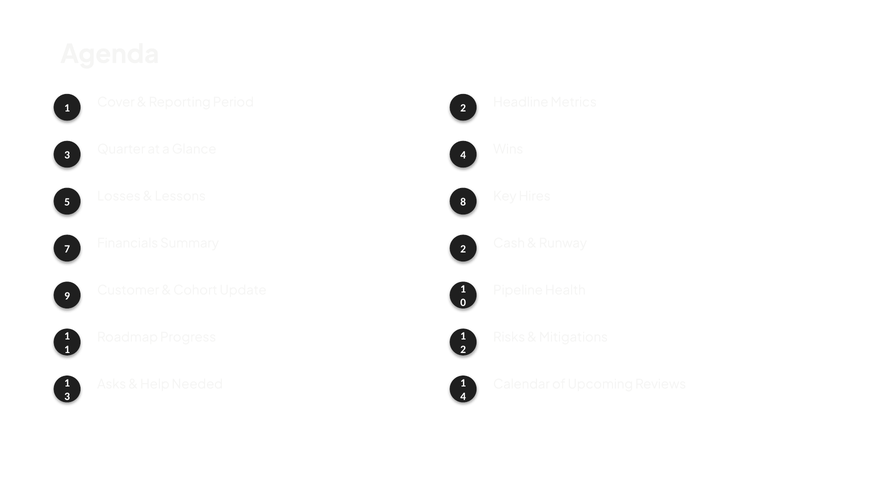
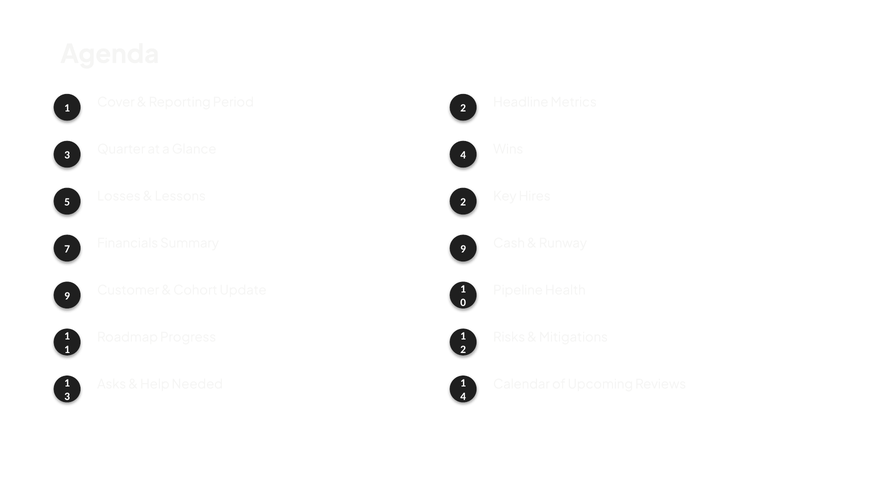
Lessons 8: 8 -> 2
Summary 2: 2 -> 9
